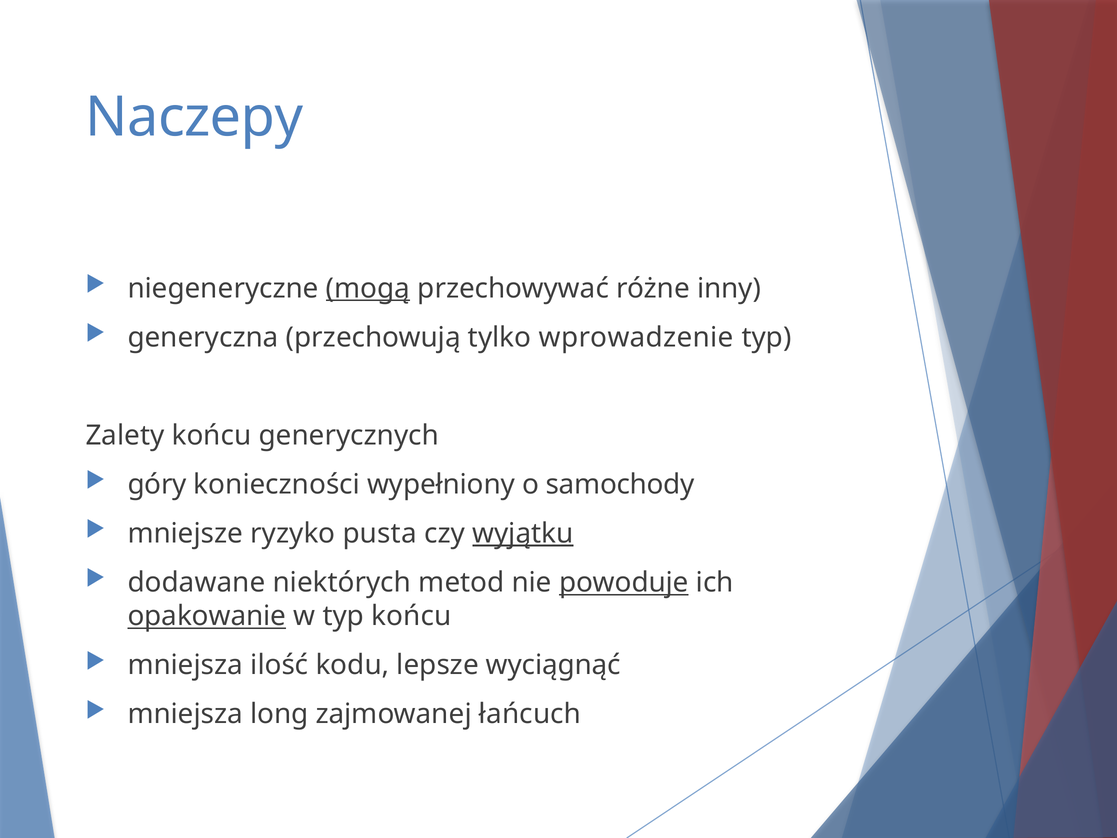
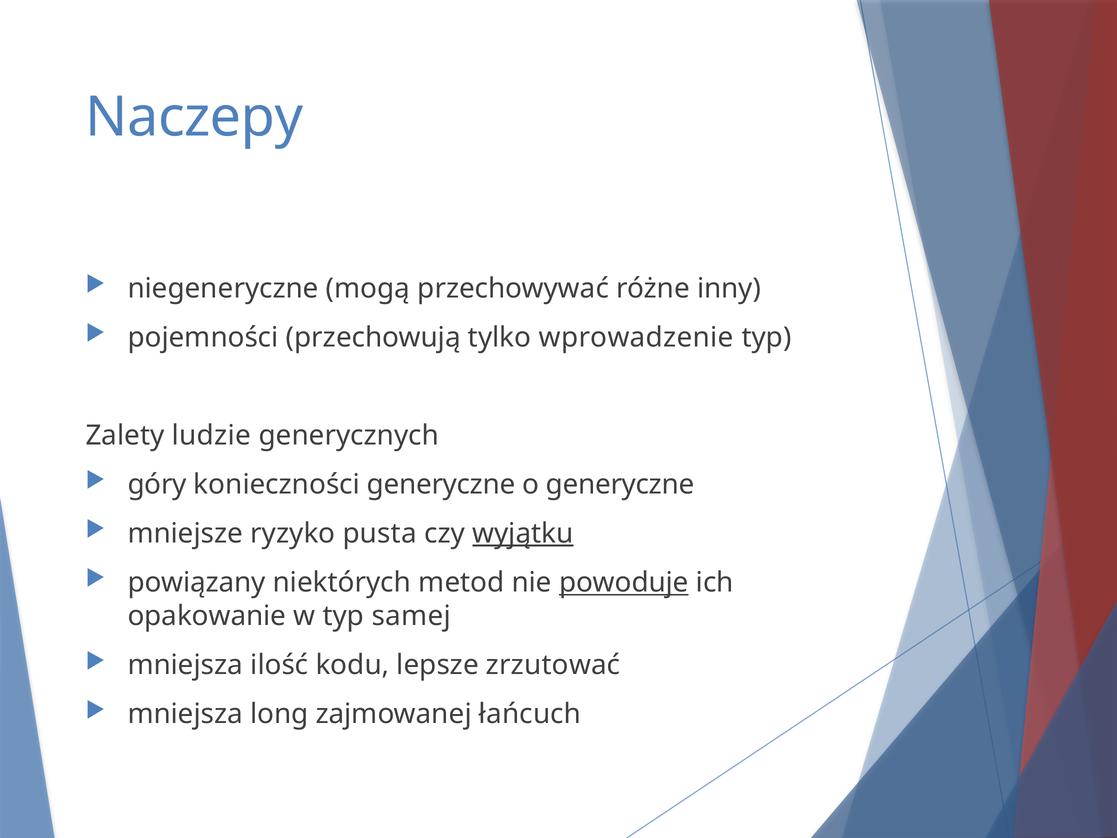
mogą underline: present -> none
generyczna: generyczna -> pojemności
Zalety końcu: końcu -> ludzie
konieczności wypełniony: wypełniony -> generyczne
o samochody: samochody -> generyczne
dodawane: dodawane -> powiązany
opakowanie underline: present -> none
typ końcu: końcu -> samej
wyciągnąć: wyciągnąć -> zrzutować
